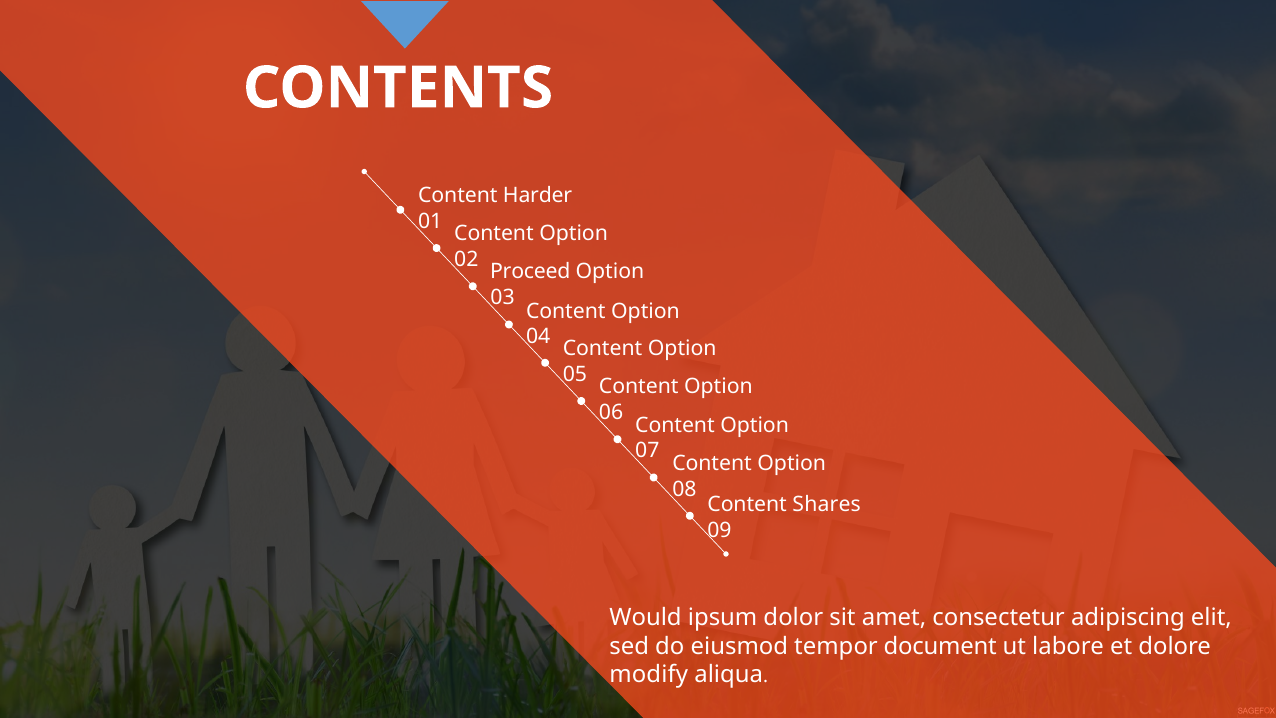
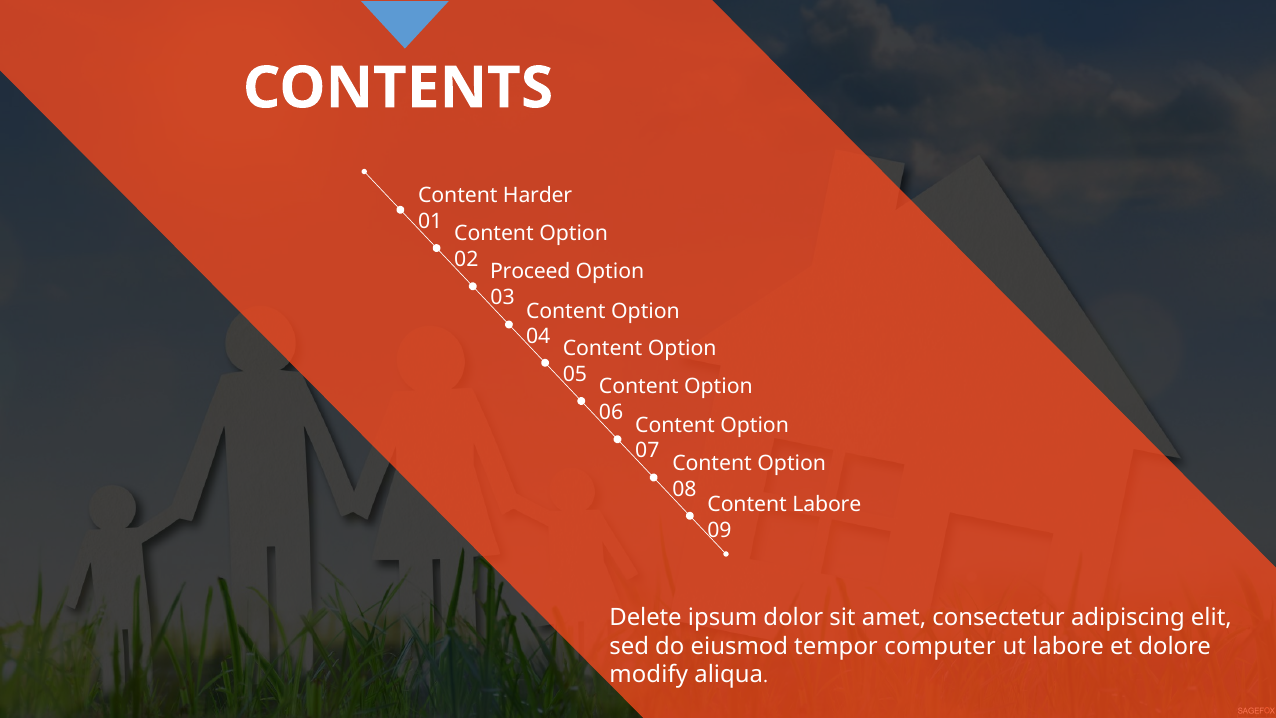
Content Shares: Shares -> Labore
Would: Would -> Delete
document: document -> computer
